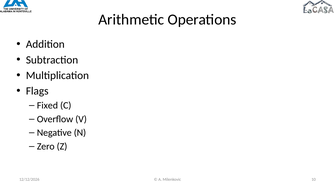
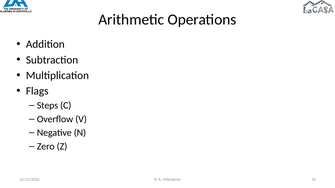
Fixed: Fixed -> Steps
